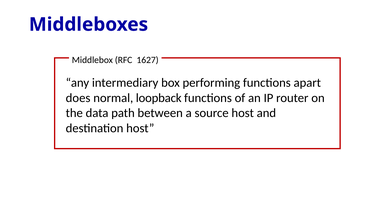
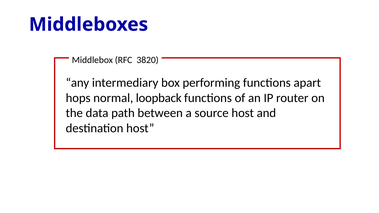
1627: 1627 -> 3820
does: does -> hops
